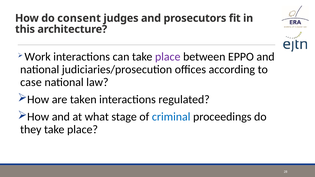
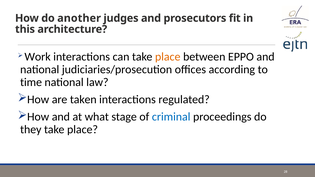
consent: consent -> another
place at (168, 57) colour: purple -> orange
case: case -> time
